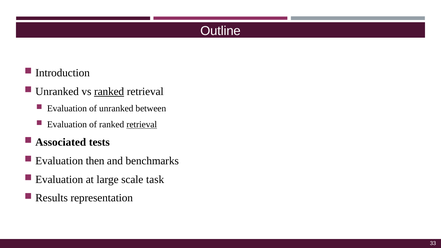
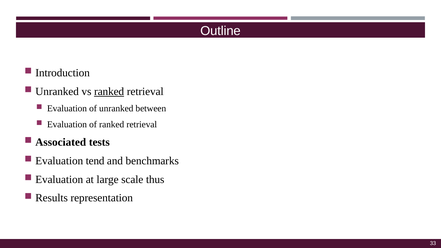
retrieval at (142, 125) underline: present -> none
then: then -> tend
task: task -> thus
